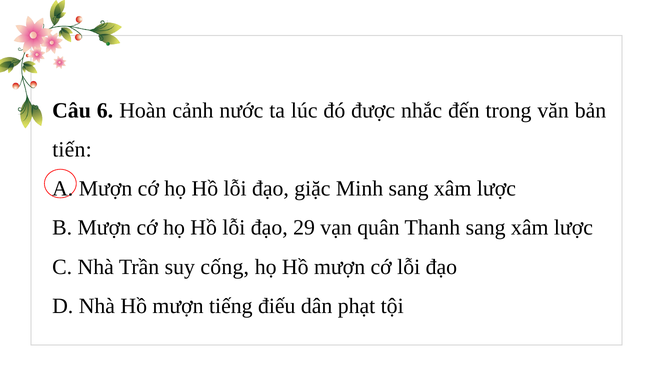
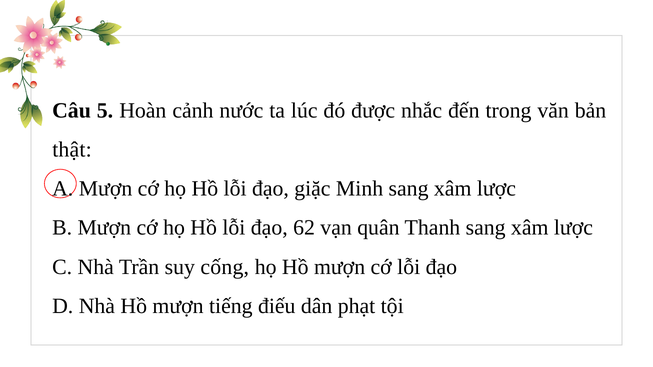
6: 6 -> 5
tiến: tiến -> thật
29: 29 -> 62
